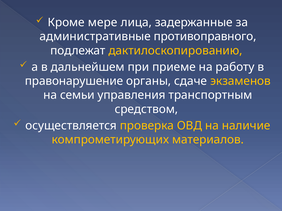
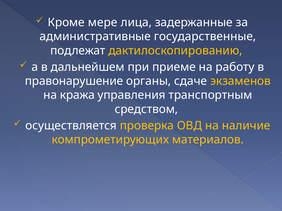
противоправного: противоправного -> государственные
семьи: семьи -> кража
